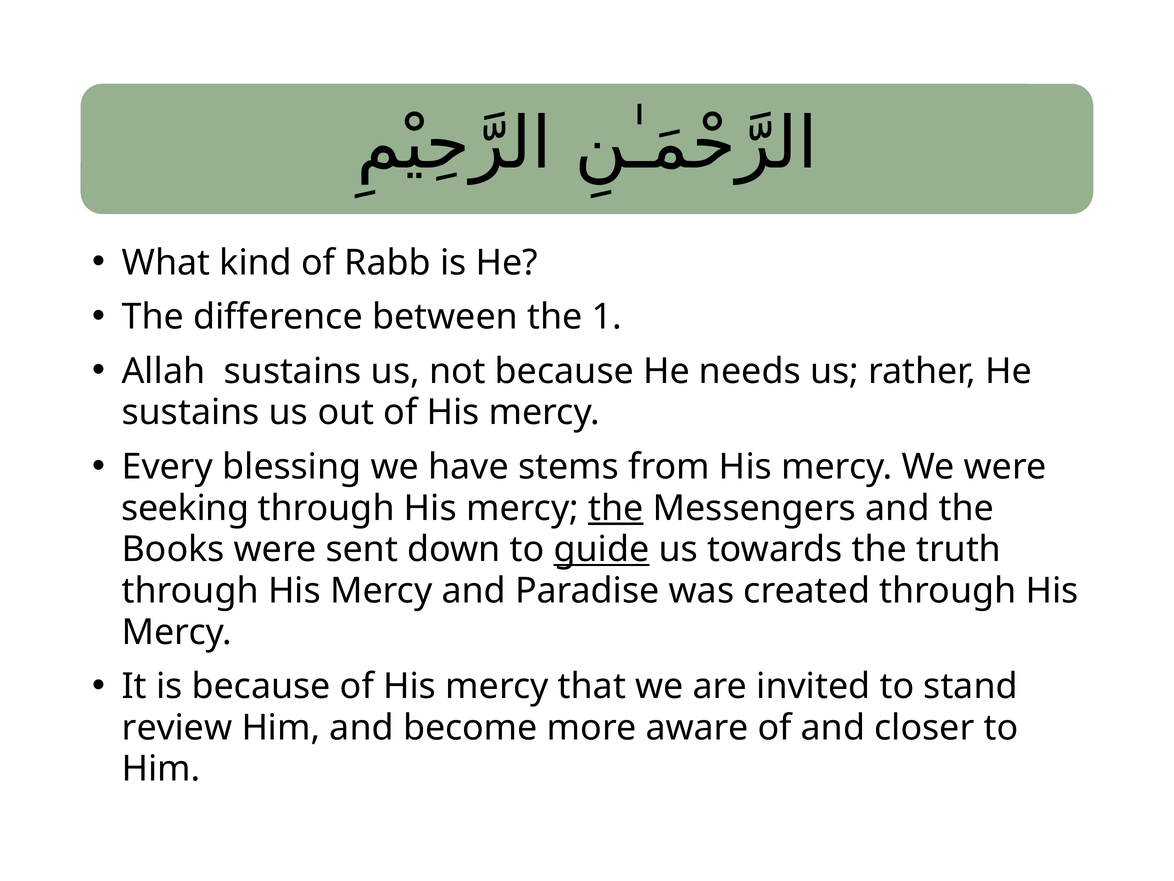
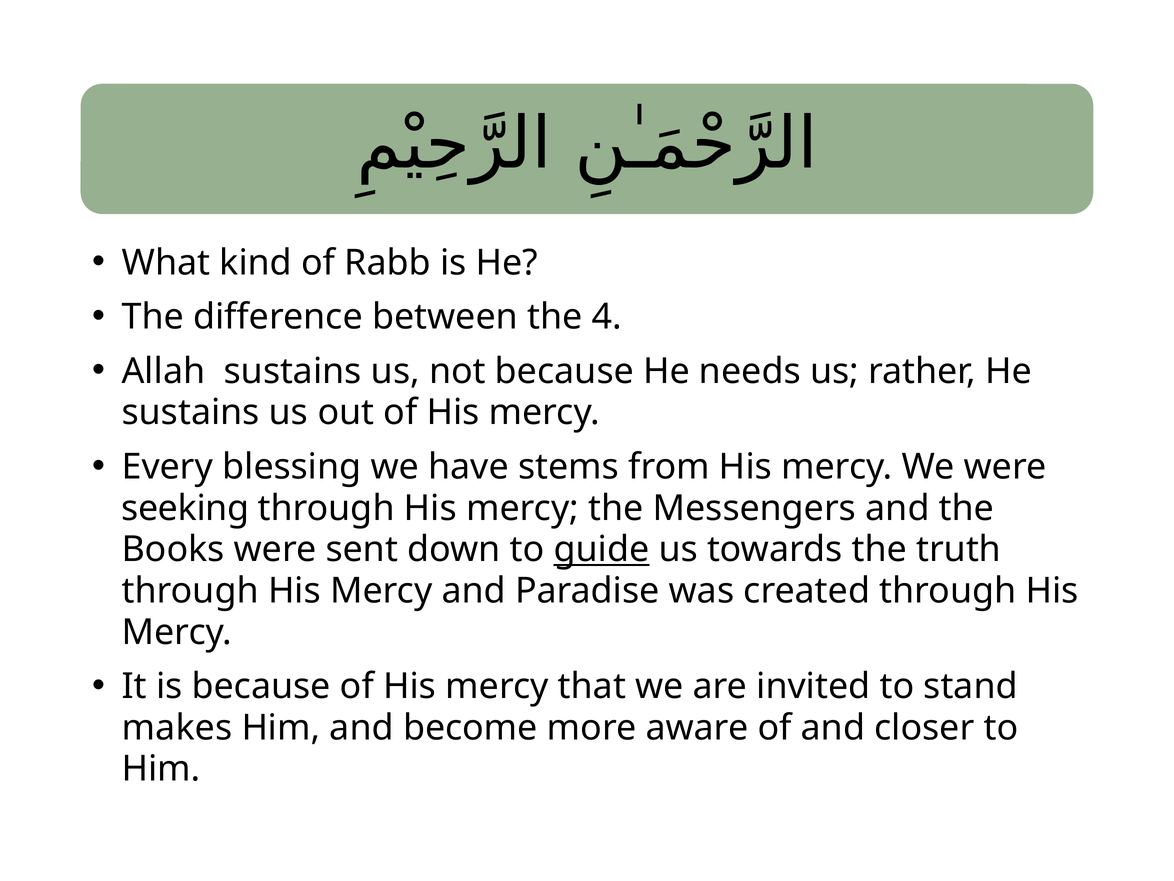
1: 1 -> 4
the at (616, 508) underline: present -> none
review: review -> makes
